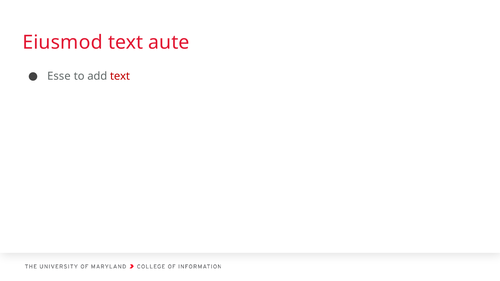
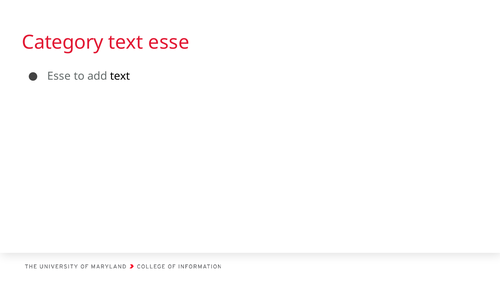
Eiusmod: Eiusmod -> Category
text aute: aute -> esse
text at (120, 76) colour: red -> black
